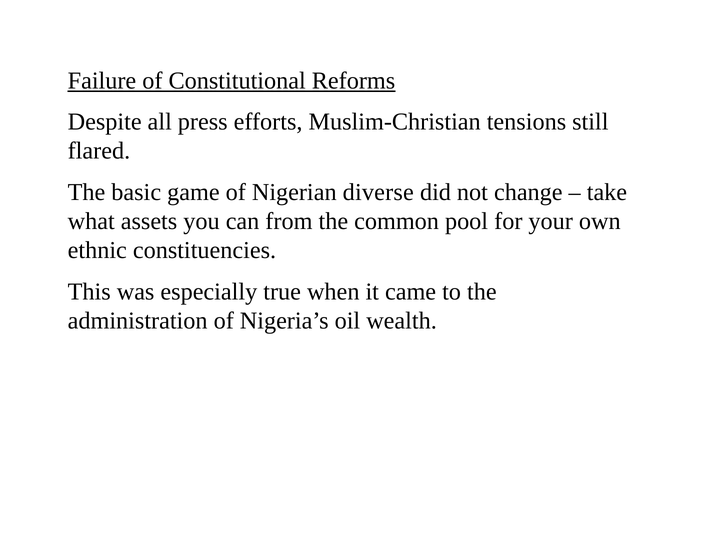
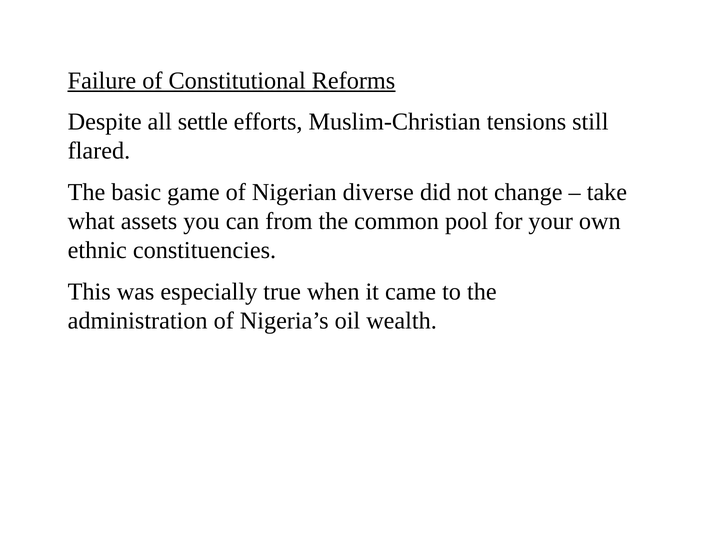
press: press -> settle
